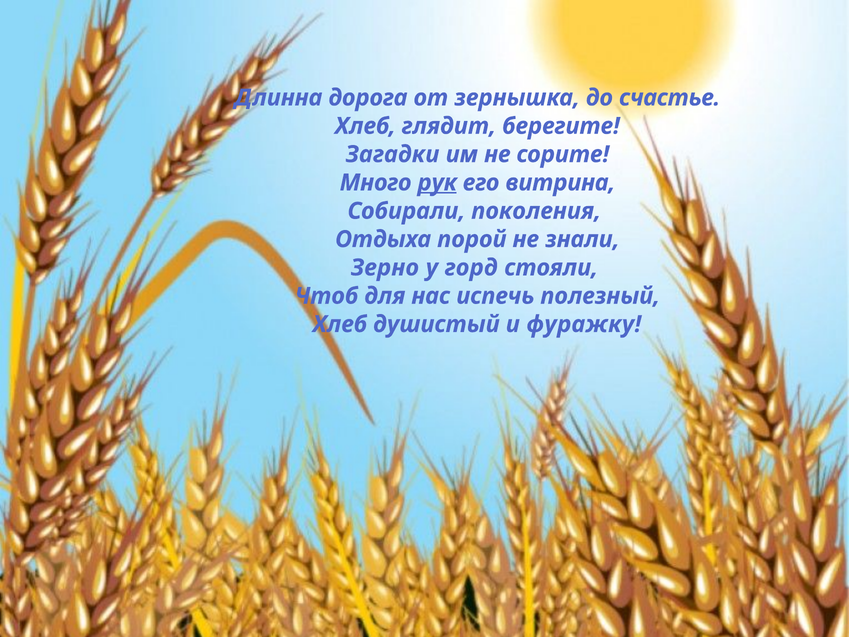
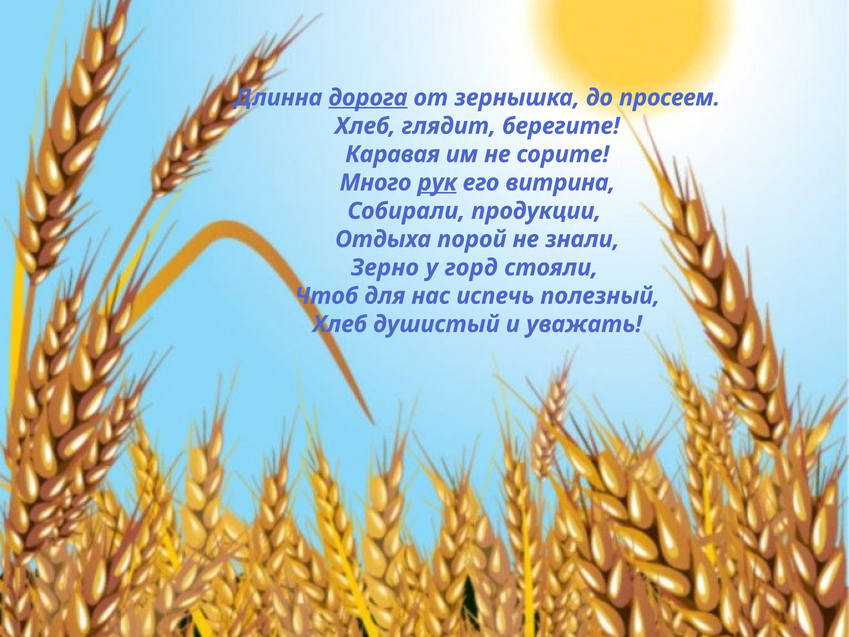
дорога underline: none -> present
счастье: счастье -> просеем
Загадки: Загадки -> Каравая
поколения: поколения -> продукции
фуражку: фуражку -> уважать
